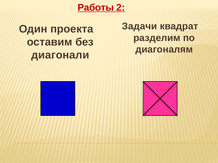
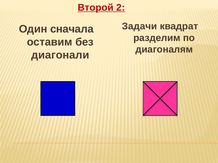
Работы: Работы -> Второй
проекта: проекта -> сначала
